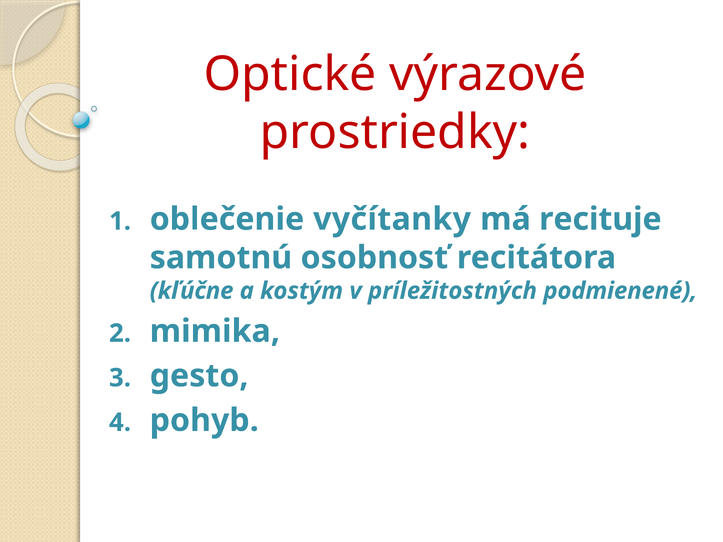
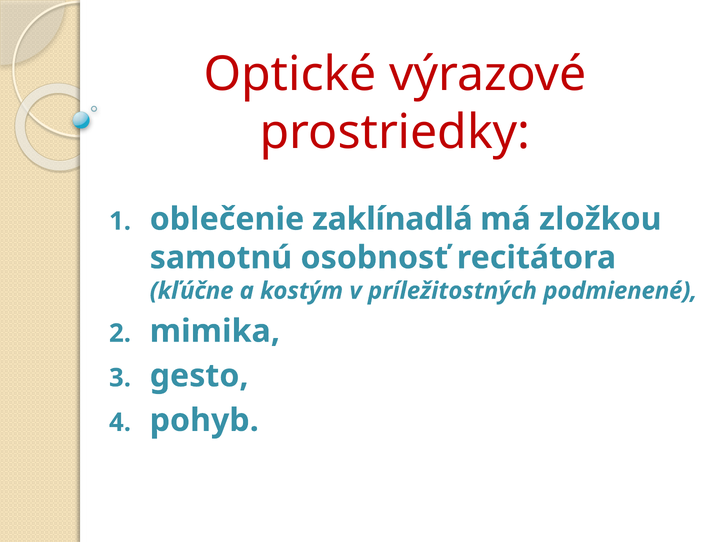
vyčítanky: vyčítanky -> zaklínadlá
recituje: recituje -> zložkou
